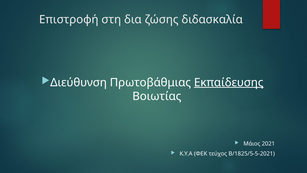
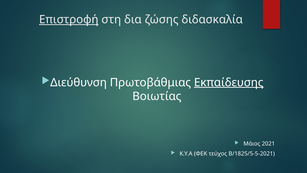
Επιστροφή underline: none -> present
